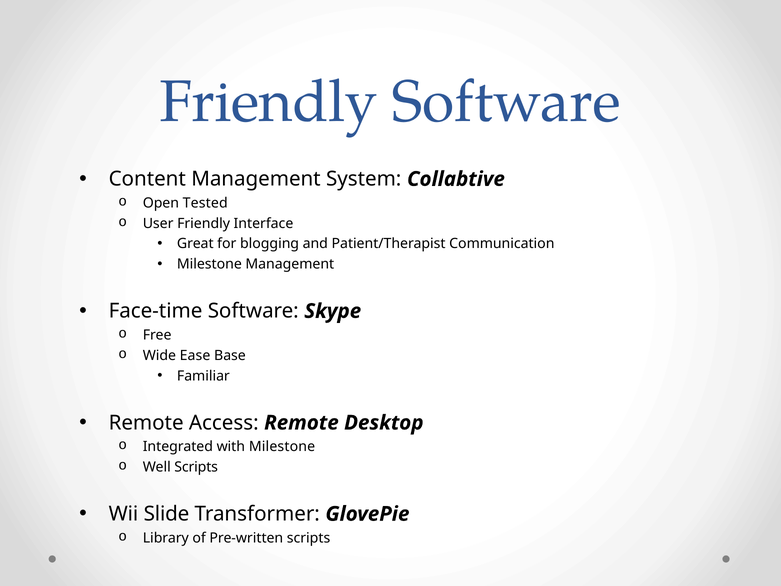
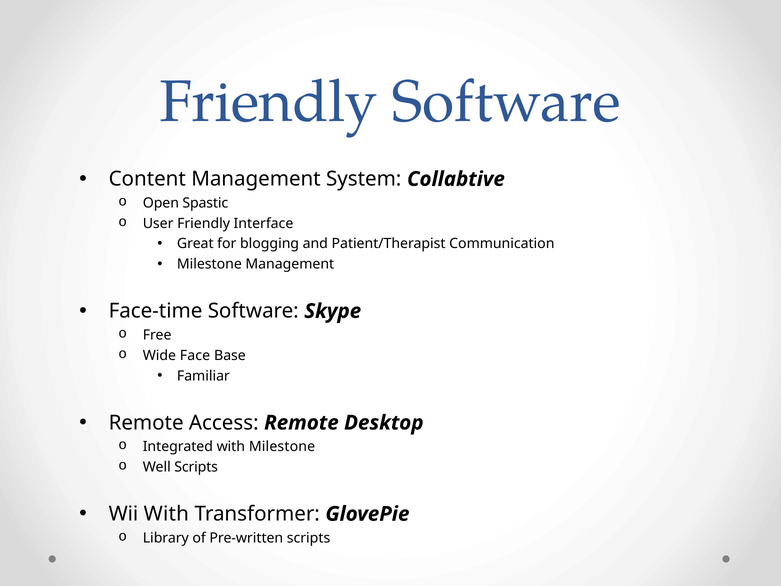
Tested: Tested -> Spastic
Ease: Ease -> Face
Wii Slide: Slide -> With
